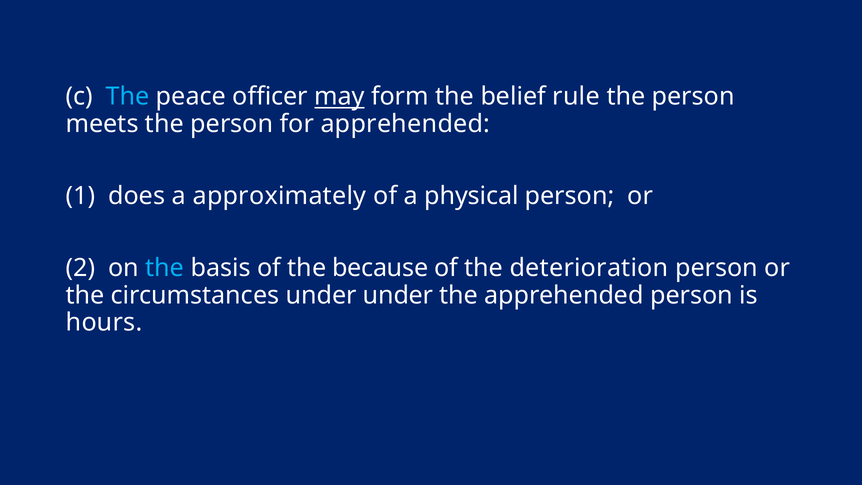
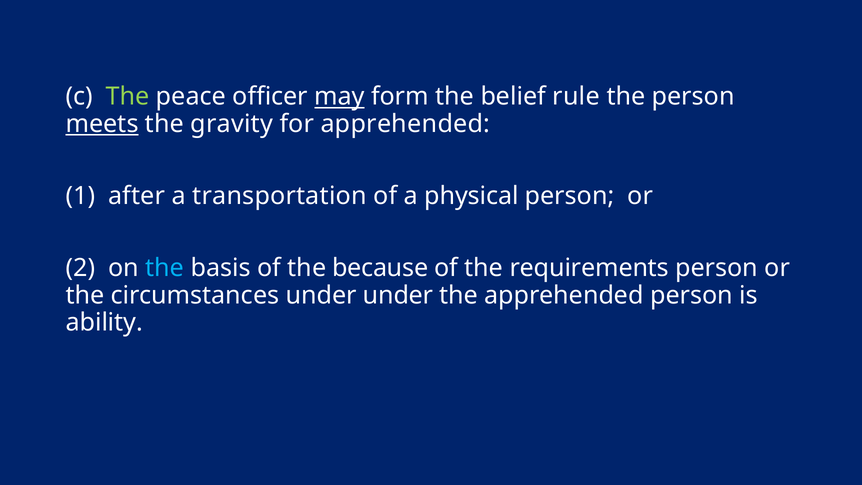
The at (128, 97) colour: light blue -> light green
meets underline: none -> present
person at (232, 124): person -> gravity
does: does -> after
approximately: approximately -> transportation
deterioration: deterioration -> requirements
hours: hours -> ability
